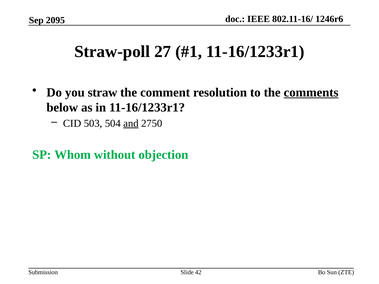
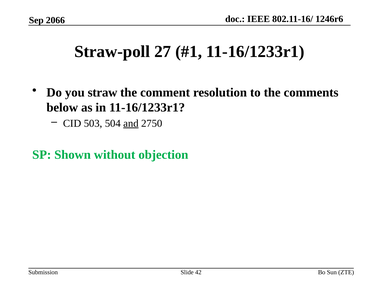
2095: 2095 -> 2066
comments underline: present -> none
Whom: Whom -> Shown
